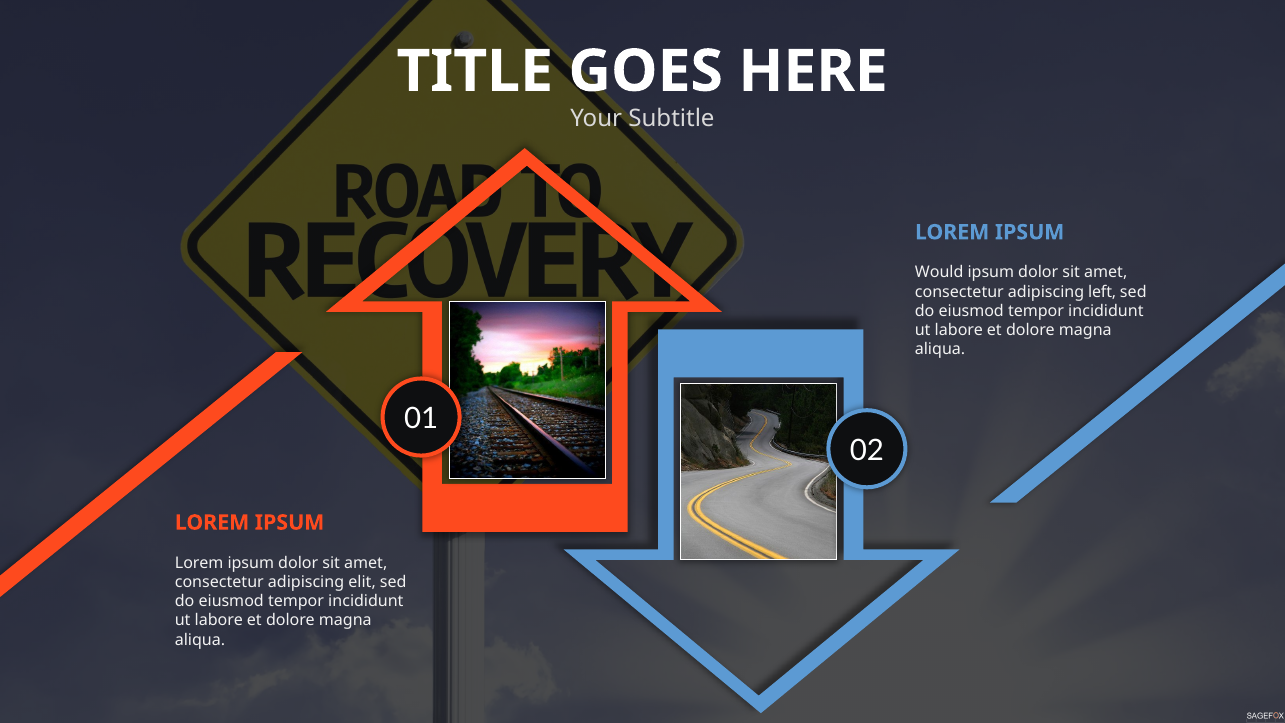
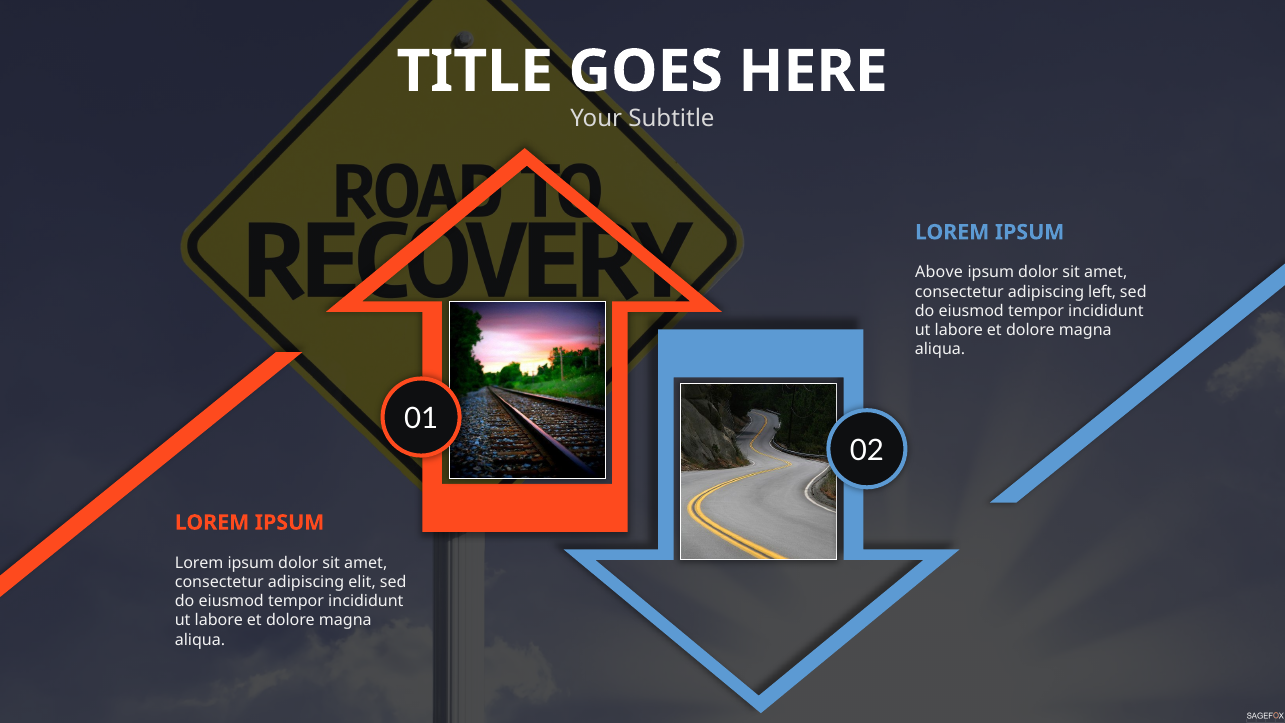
Would: Would -> Above
